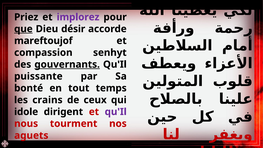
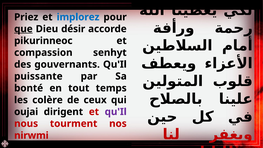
implorez colour: purple -> blue
mareftoujof: mareftoujof -> pikurinneoc
gouvernants underline: present -> none
crains: crains -> colère
idole: idole -> oujai
aguets: aguets -> nirwmi
